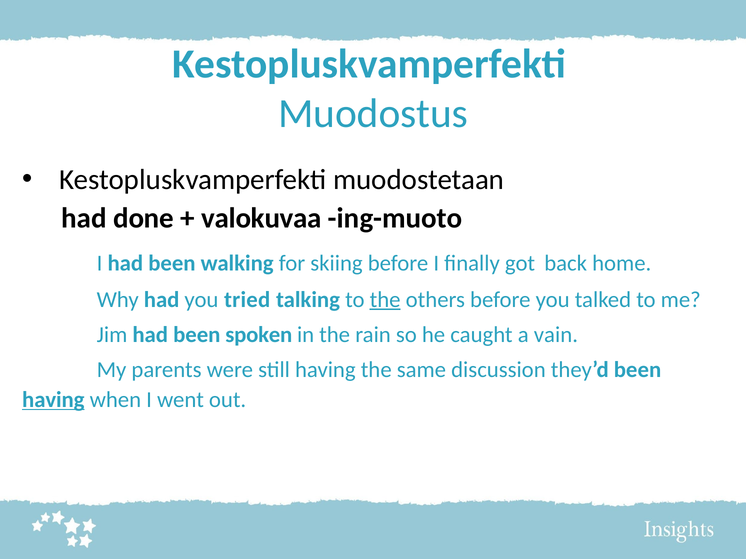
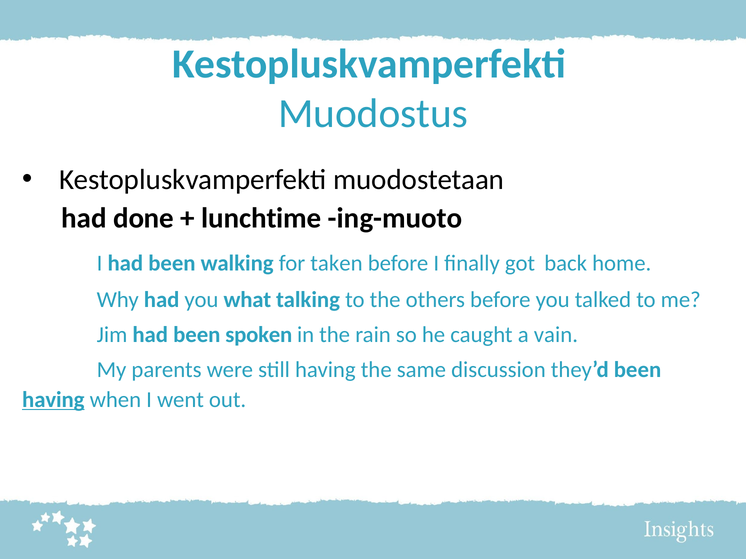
valokuvaa: valokuvaa -> lunchtime
skiing: skiing -> taken
tried: tried -> what
the at (385, 300) underline: present -> none
